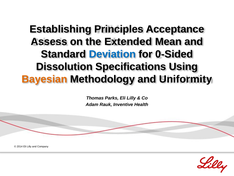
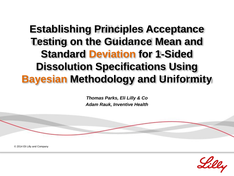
Assess: Assess -> Testing
Extended: Extended -> Guidance
Deviation colour: blue -> orange
0-Sided: 0-Sided -> 1-Sided
